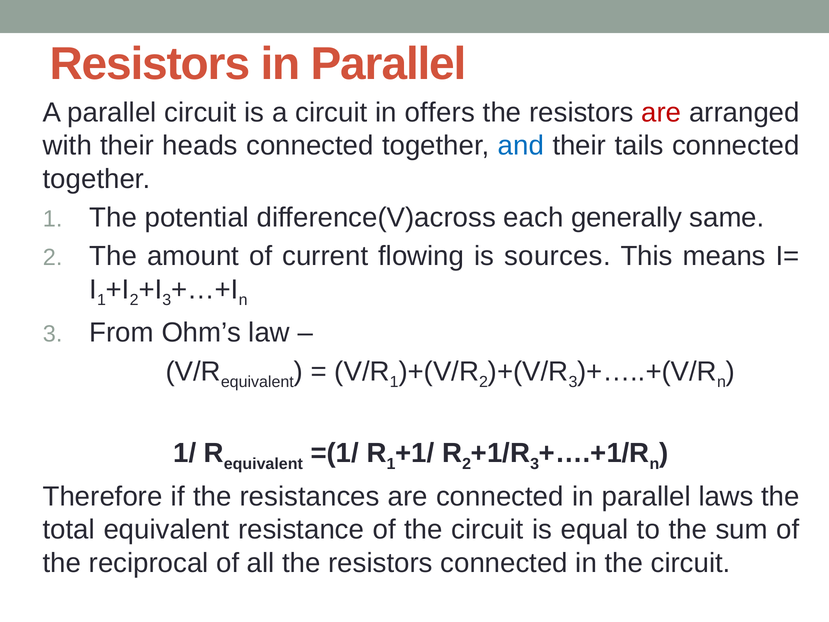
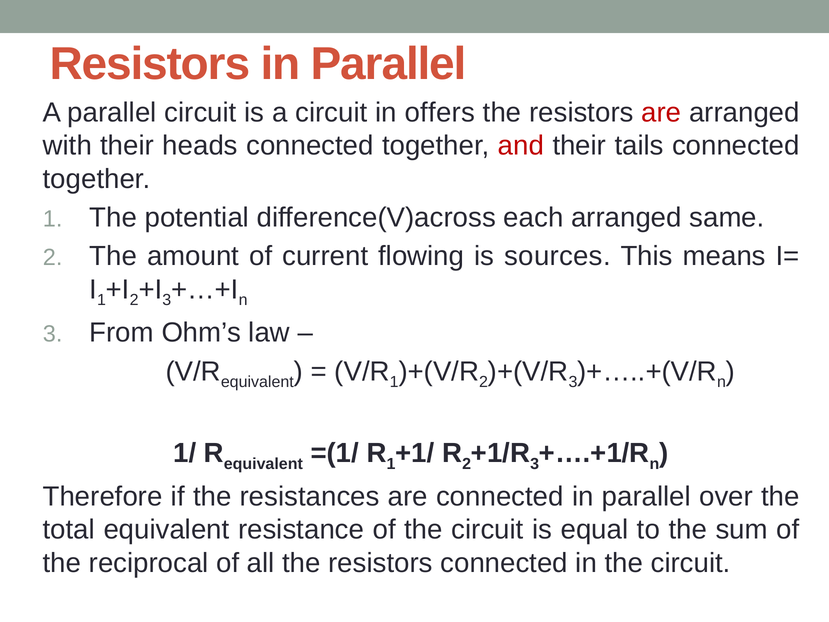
and colour: blue -> red
each generally: generally -> arranged
laws: laws -> over
